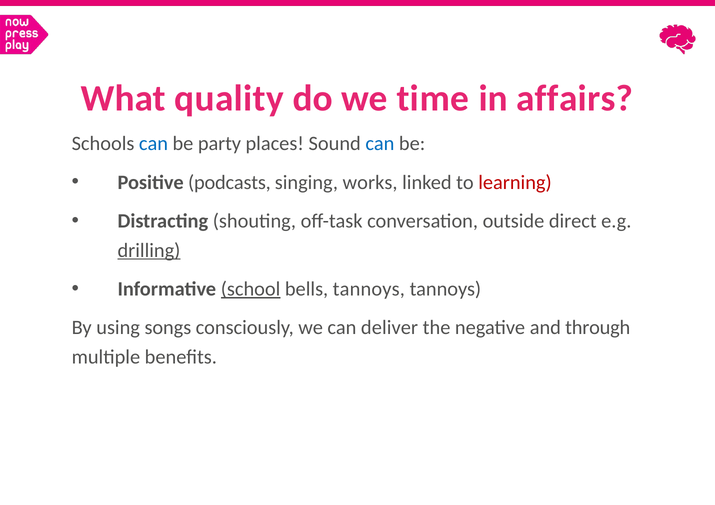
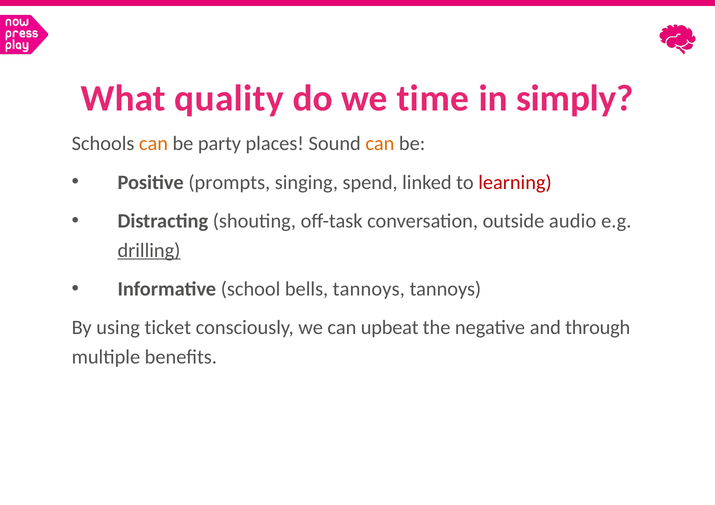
affairs: affairs -> simply
can at (153, 144) colour: blue -> orange
can at (380, 144) colour: blue -> orange
podcasts: podcasts -> prompts
works: works -> spend
direct: direct -> audio
school underline: present -> none
songs: songs -> ticket
deliver: deliver -> upbeat
